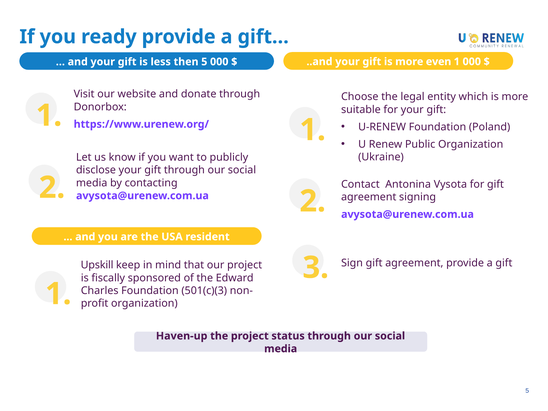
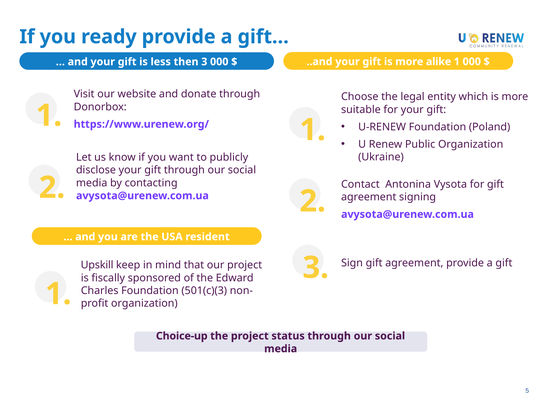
then 5: 5 -> 3
even: even -> alike
Haven-up: Haven-up -> Choice-up
